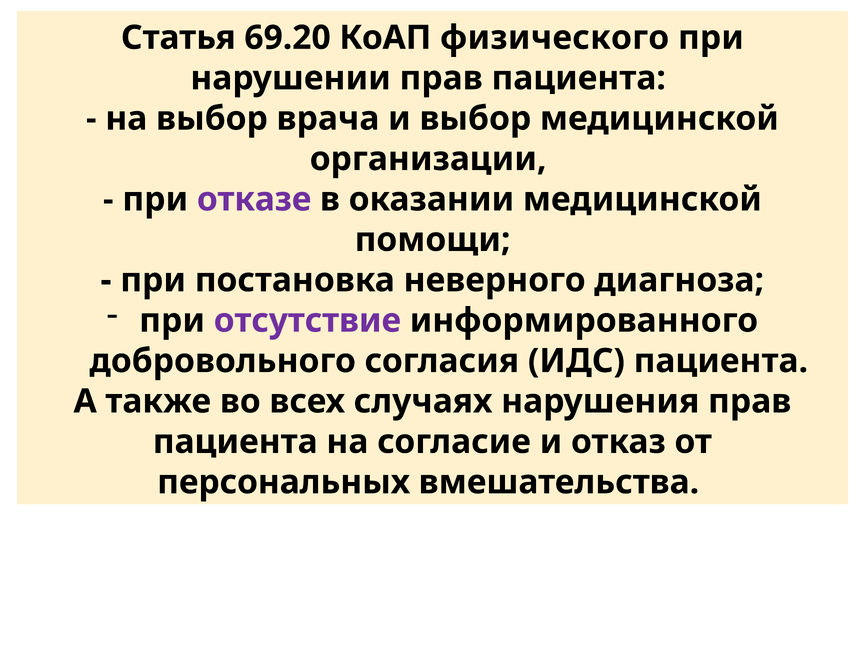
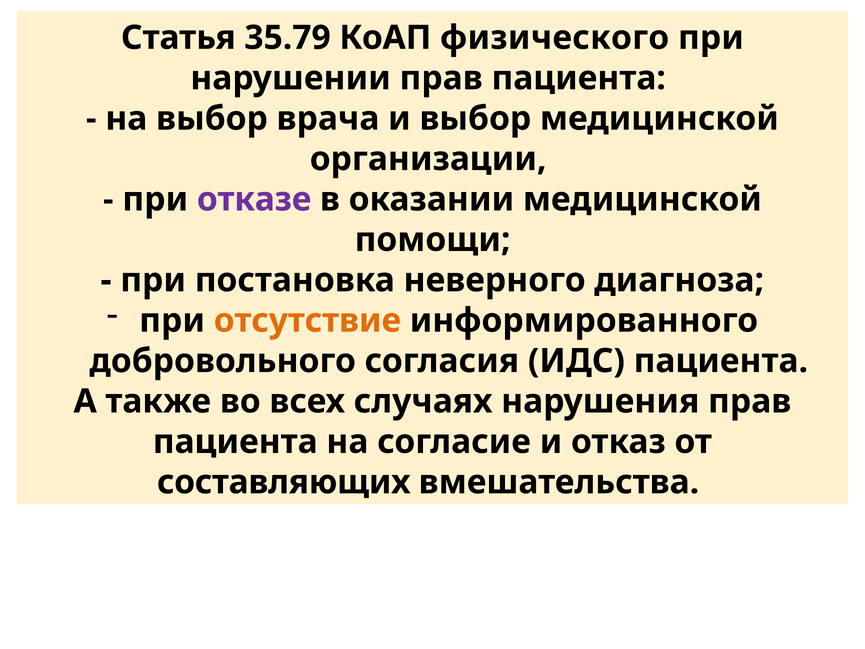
69.20: 69.20 -> 35.79
отсутствие colour: purple -> orange
персональных: персональных -> составляющих
